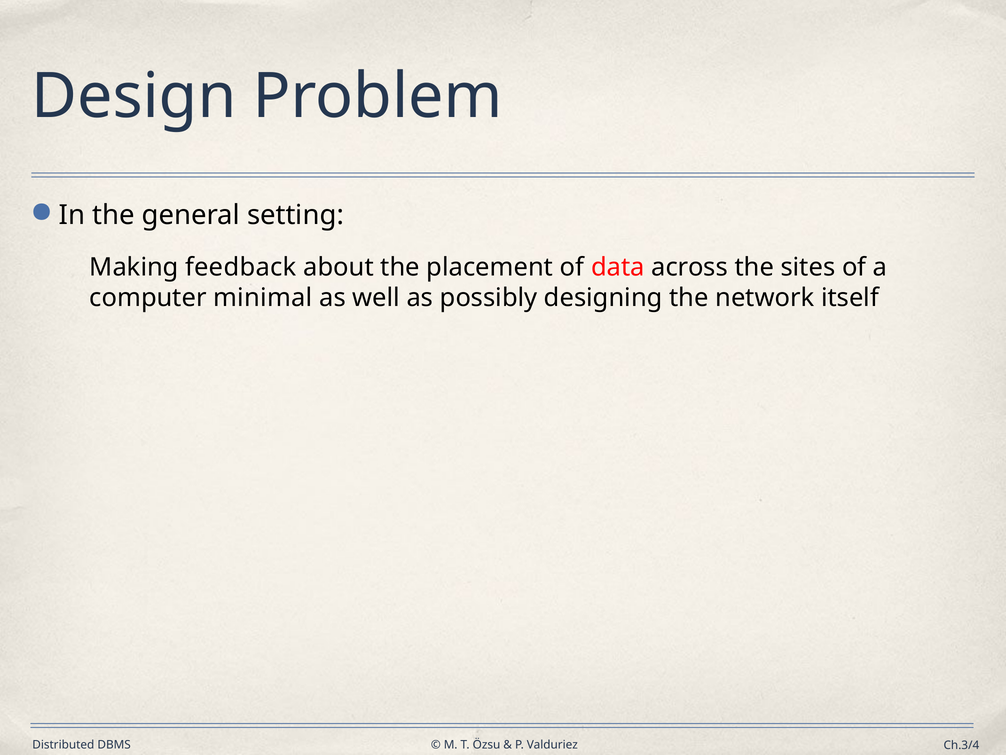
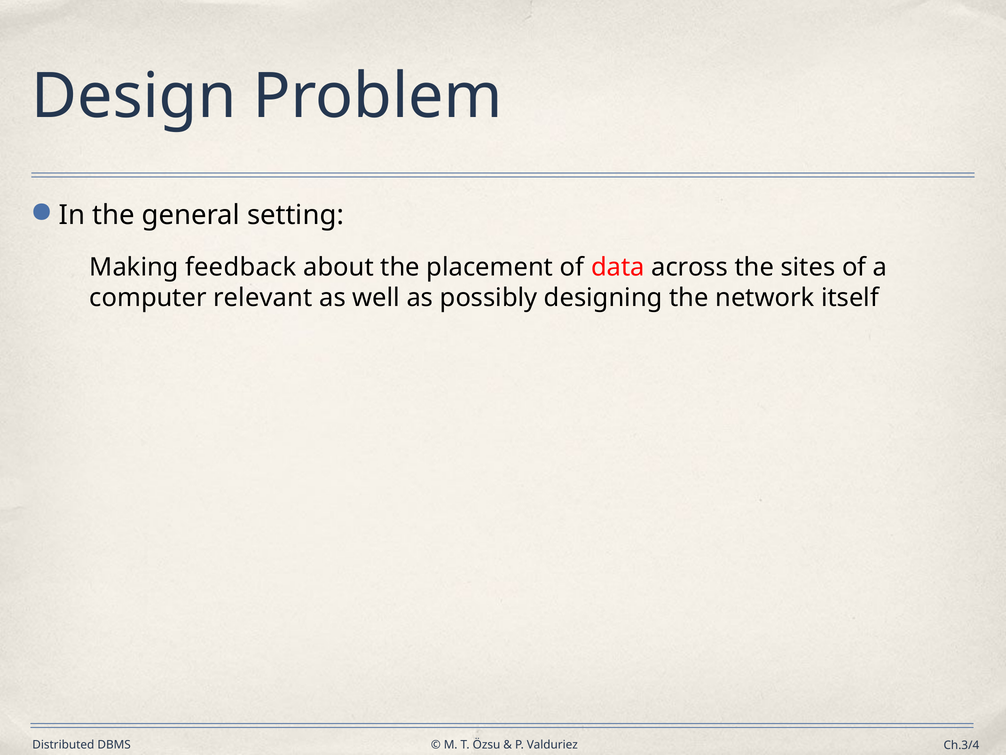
minimal: minimal -> relevant
